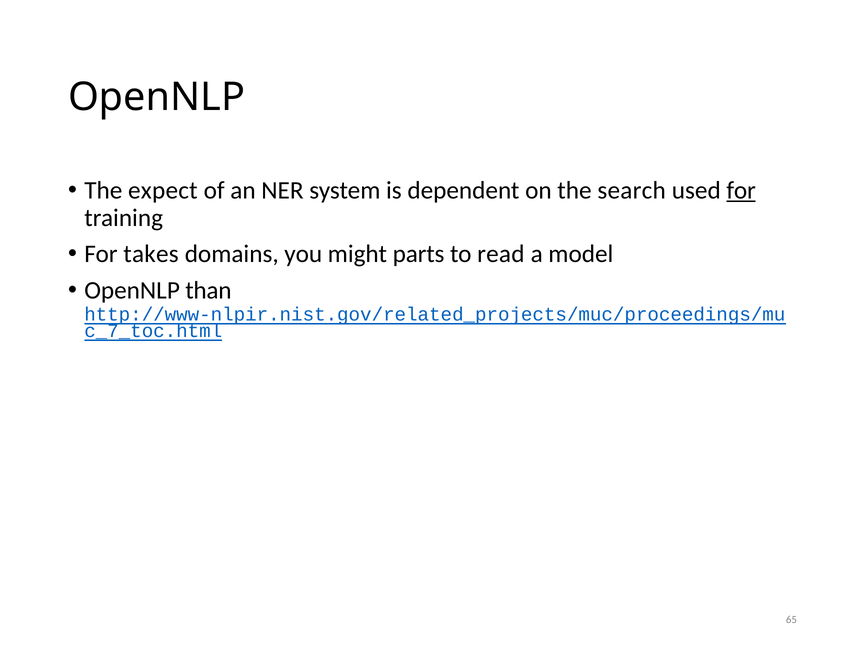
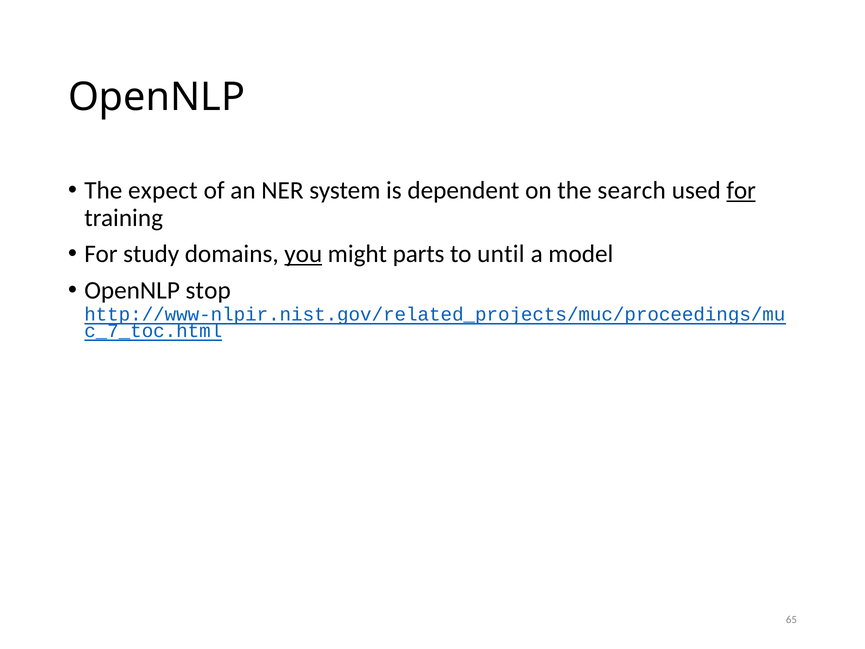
takes: takes -> study
you underline: none -> present
read: read -> until
than: than -> stop
